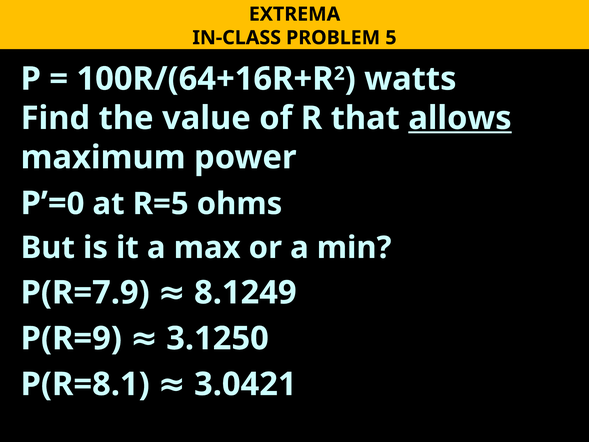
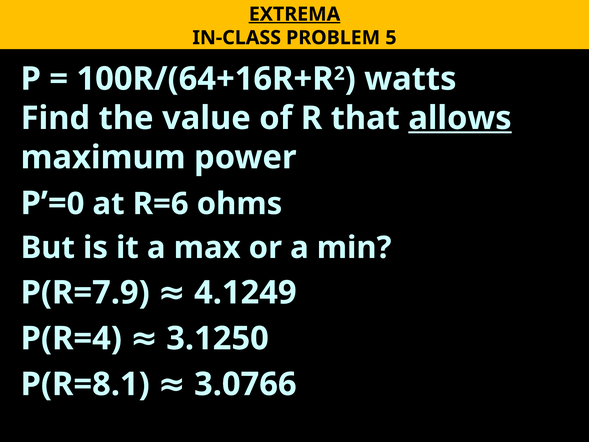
EXTREMA underline: none -> present
R=5: R=5 -> R=6
8.1249: 8.1249 -> 4.1249
P(R=9: P(R=9 -> P(R=4
3.0421: 3.0421 -> 3.0766
